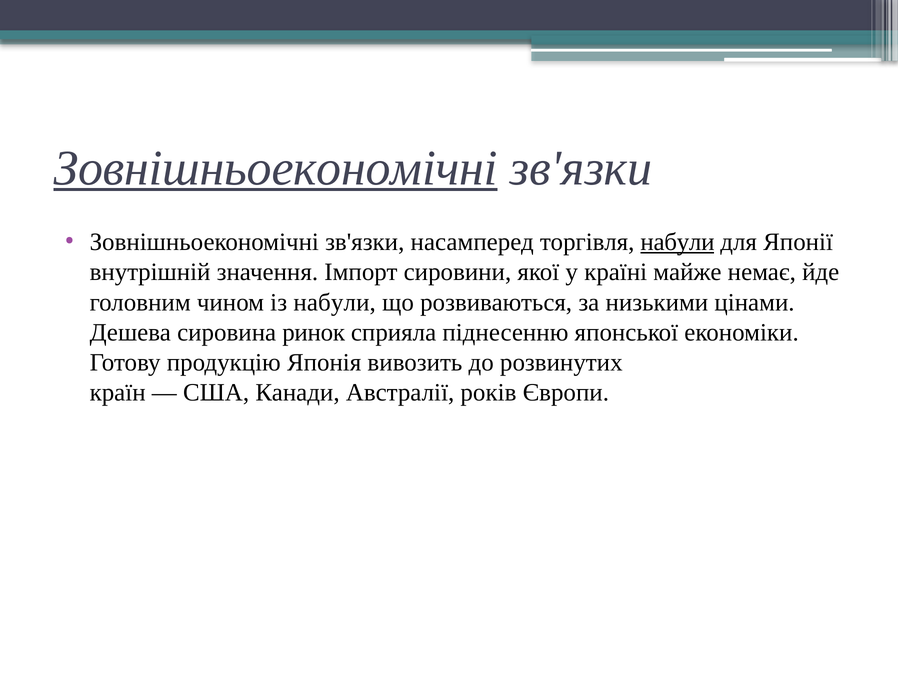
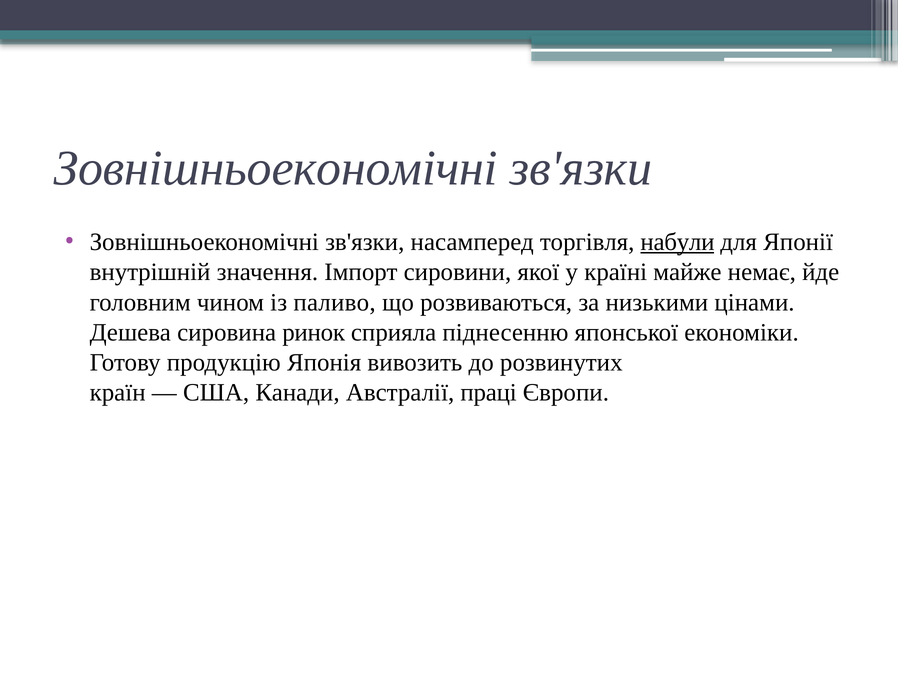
Зовнішньоекономічні at (276, 168) underline: present -> none
із набули: набули -> паливо
років: років -> праці
